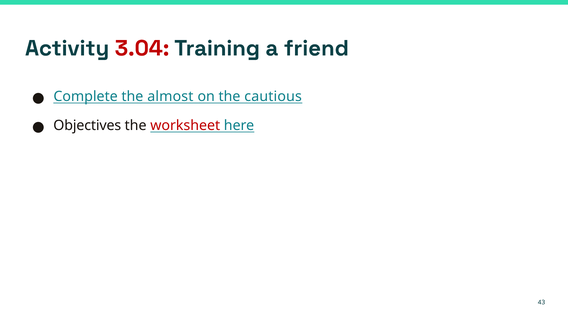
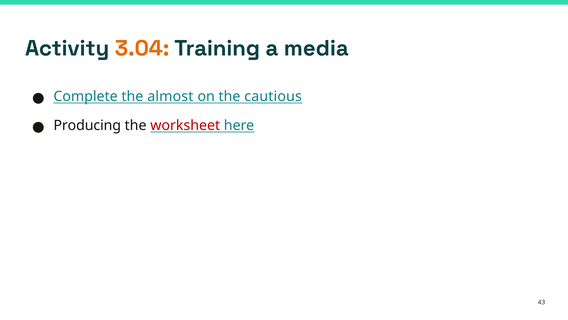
3.04 colour: red -> orange
friend: friend -> media
Objectives: Objectives -> Producing
